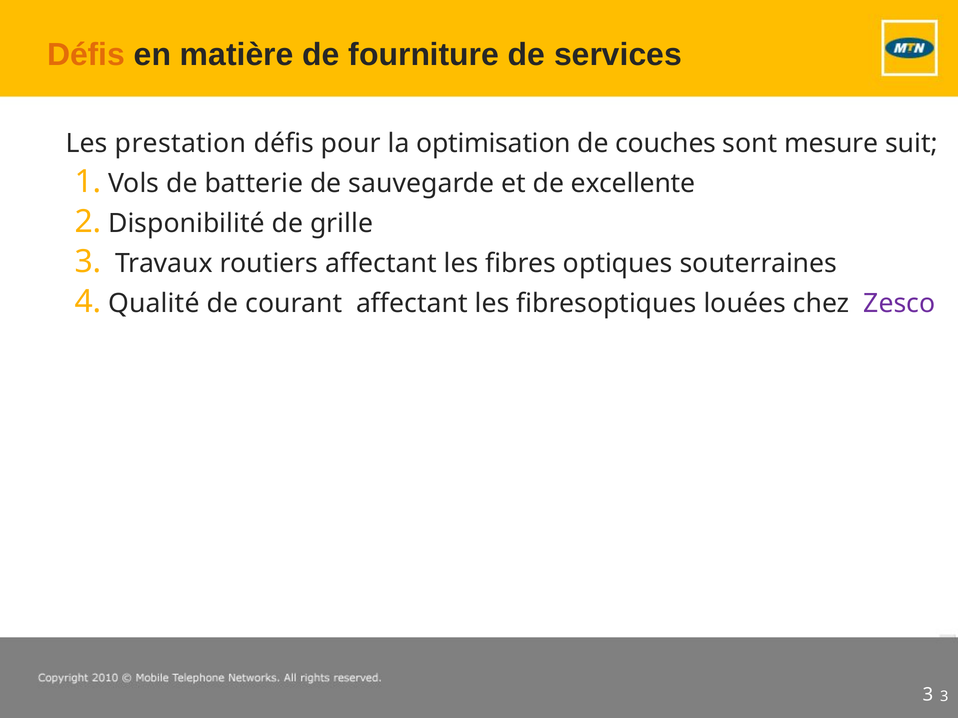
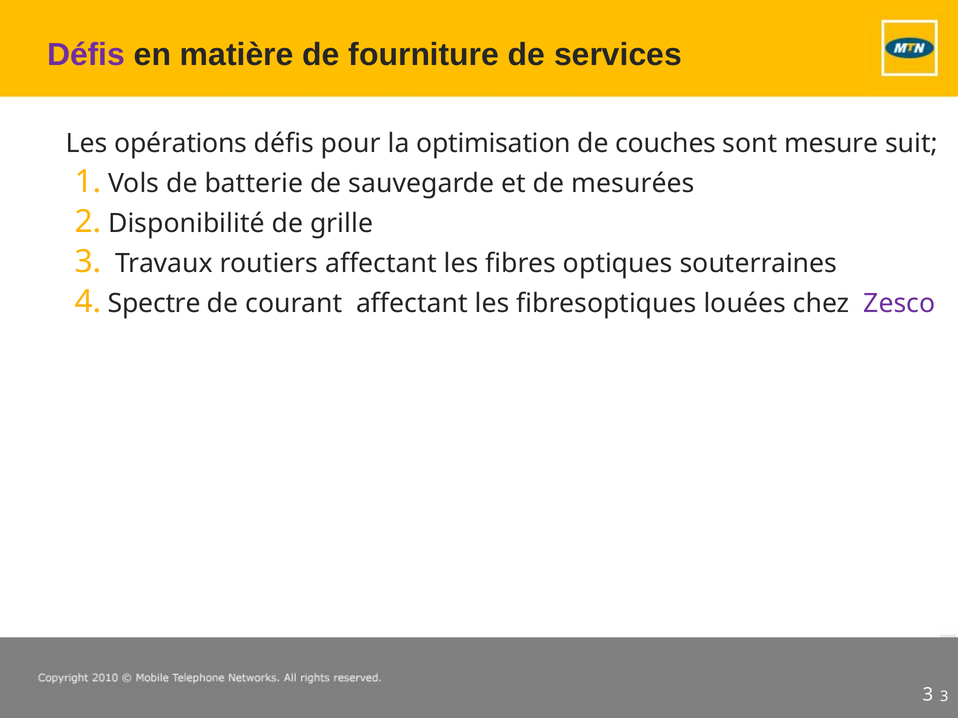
Défis at (86, 55) colour: orange -> purple
prestation: prestation -> opérations
excellente: excellente -> mesurées
Qualité: Qualité -> Spectre
